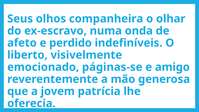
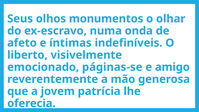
companheira: companheira -> monumentos
perdido: perdido -> íntimas
